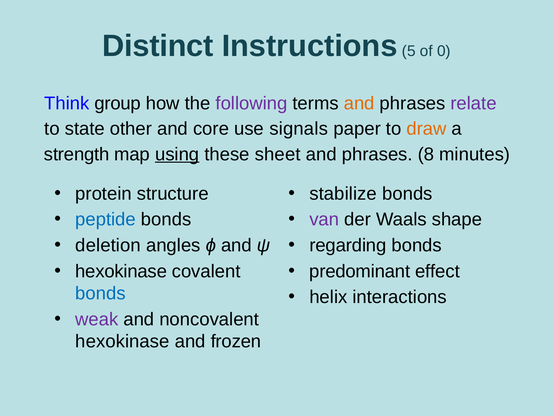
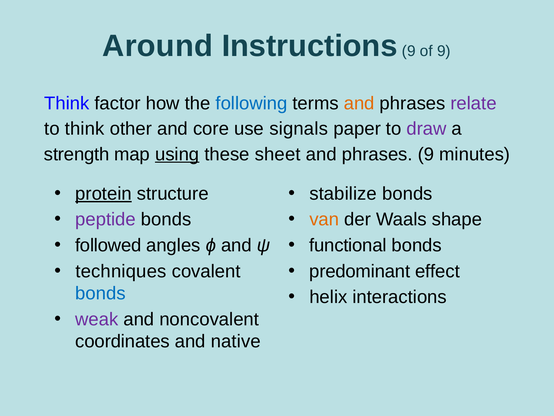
Distinct: Distinct -> Around
Instructions 5: 5 -> 9
of 0: 0 -> 9
group: group -> factor
following colour: purple -> blue
to state: state -> think
draw colour: orange -> purple
phrases 8: 8 -> 9
protein underline: none -> present
peptide colour: blue -> purple
van colour: purple -> orange
deletion: deletion -> followed
regarding: regarding -> functional
hexokinase at (121, 271): hexokinase -> techniques
hexokinase at (122, 341): hexokinase -> coordinates
frozen: frozen -> native
